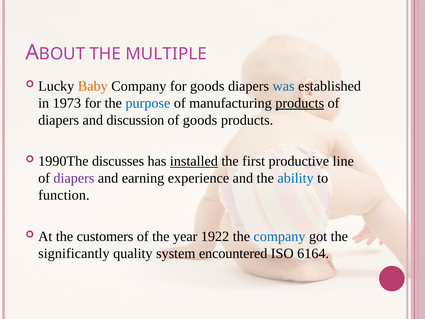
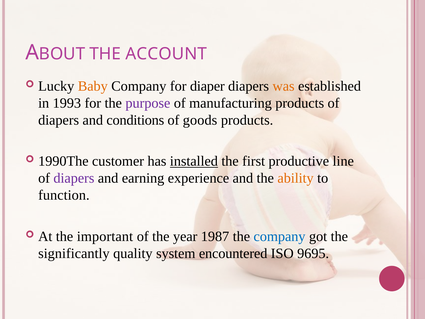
MULTIPLE: MULTIPLE -> ACCOUNT
for goods: goods -> diaper
was colour: blue -> orange
1973: 1973 -> 1993
purpose colour: blue -> purple
products at (300, 103) underline: present -> none
discussion: discussion -> conditions
discusses: discusses -> customer
ability colour: blue -> orange
customers: customers -> important
1922: 1922 -> 1987
6164: 6164 -> 9695
